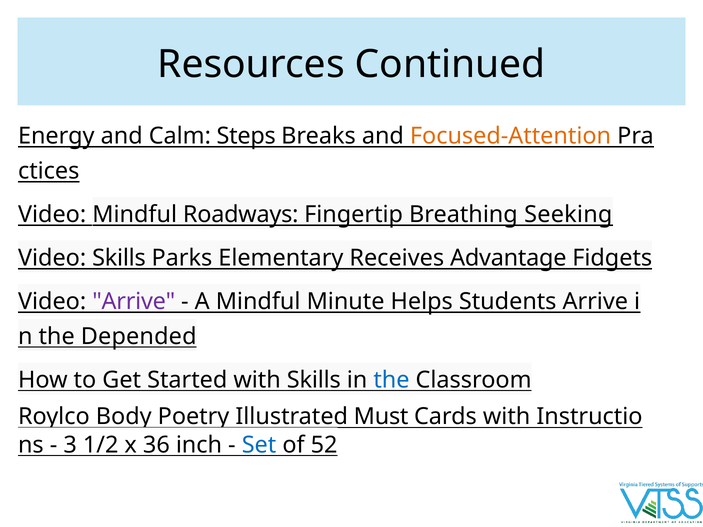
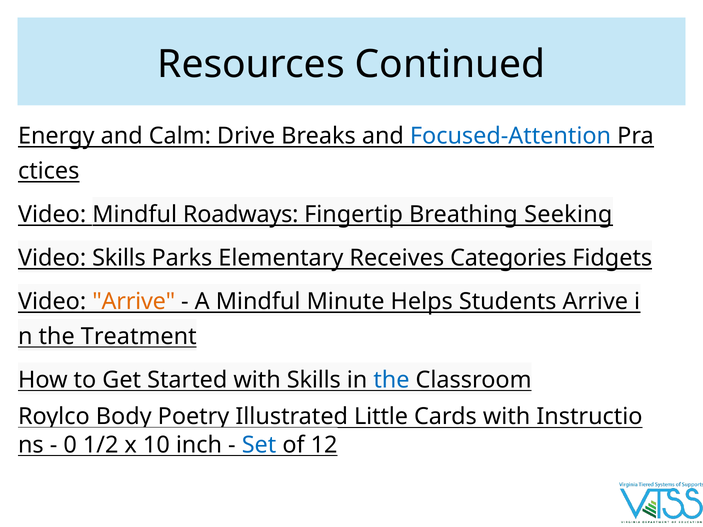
Steps: Steps -> Drive
Focused-Attention colour: orange -> blue
Advantage: Advantage -> Categories
Arrive at (134, 302) colour: purple -> orange
Depended: Depended -> Treatment
Must: Must -> Little
3: 3 -> 0
36: 36 -> 10
52: 52 -> 12
